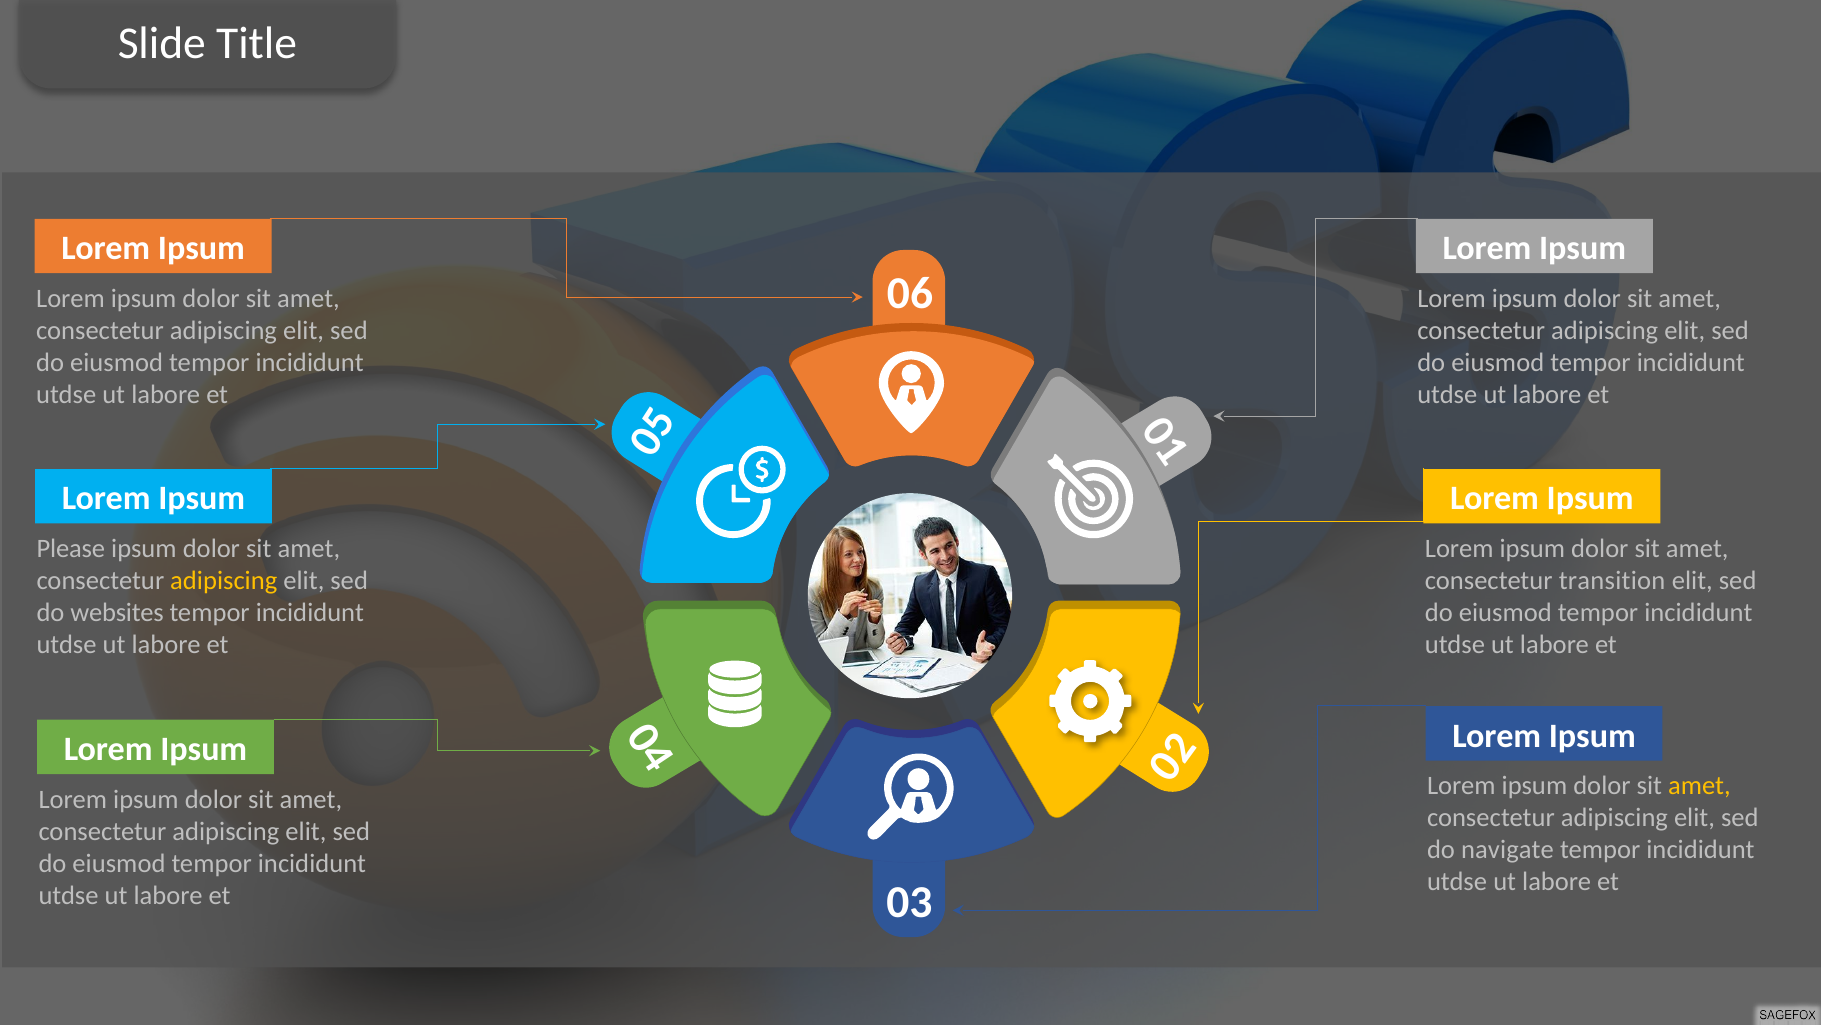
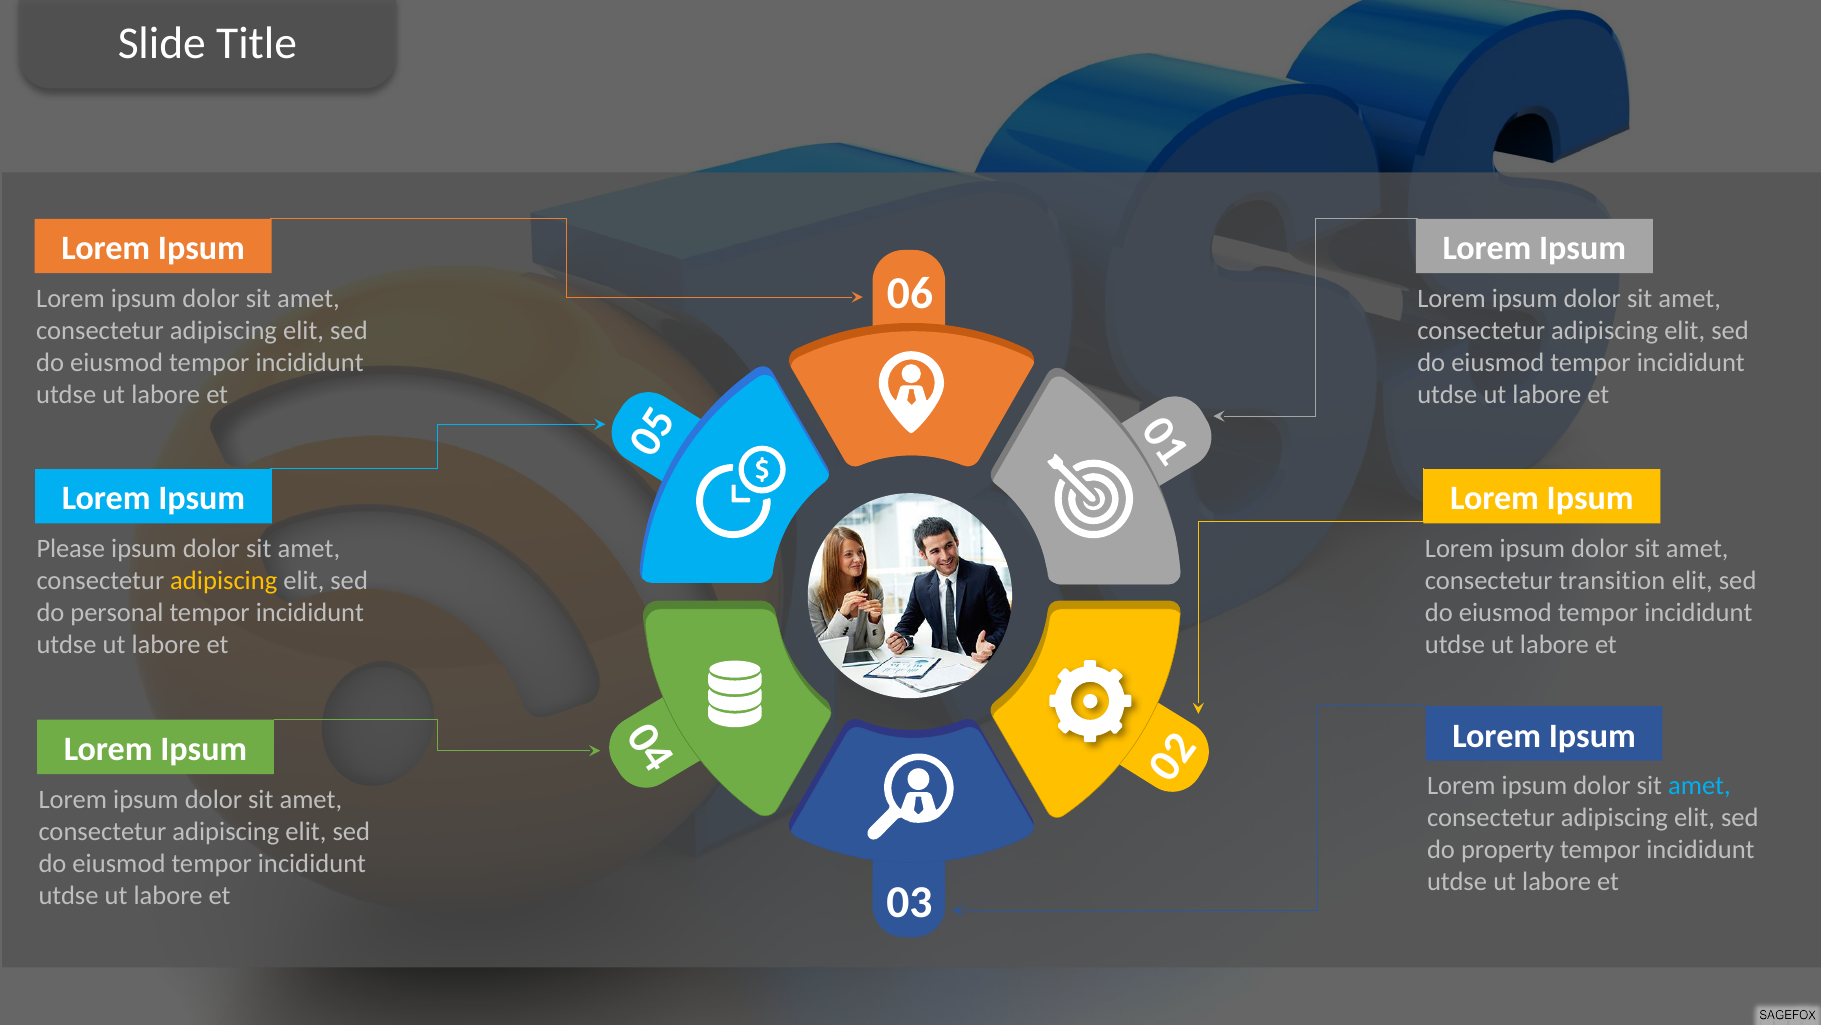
websites: websites -> personal
amet at (1699, 785) colour: yellow -> light blue
navigate: navigate -> property
